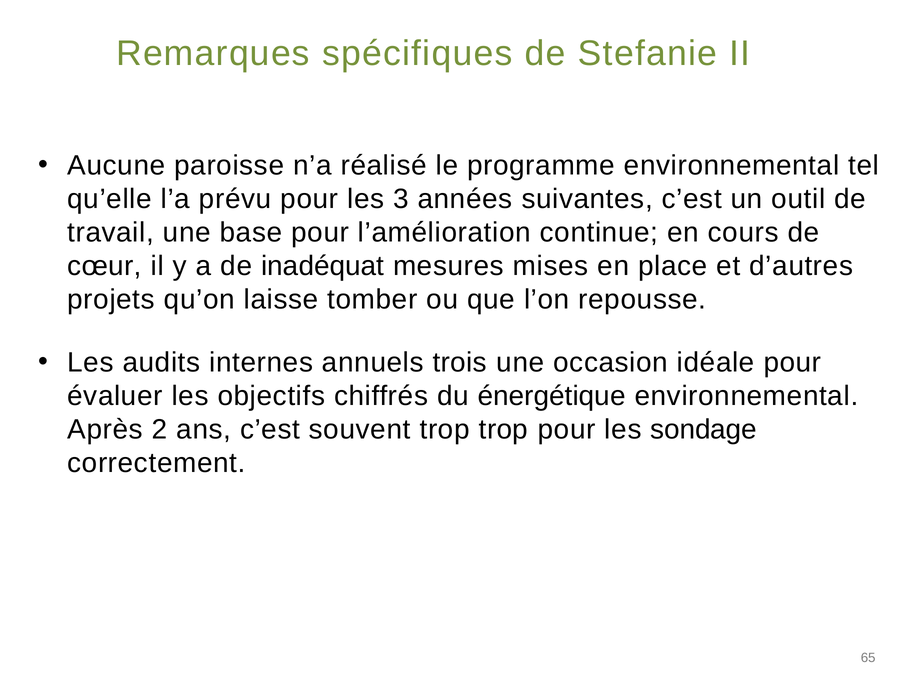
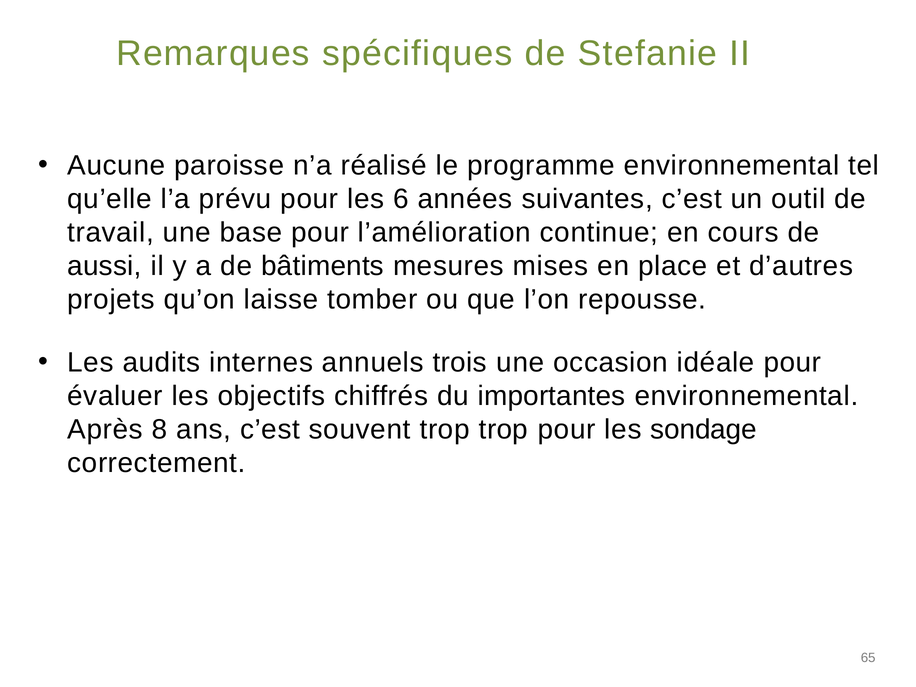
3: 3 -> 6
cœur: cœur -> aussi
inadéquat: inadéquat -> bâtiments
énergétique: énergétique -> importantes
2: 2 -> 8
